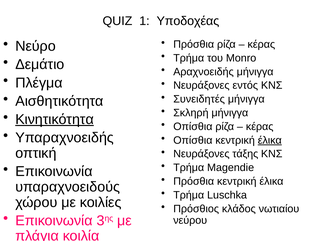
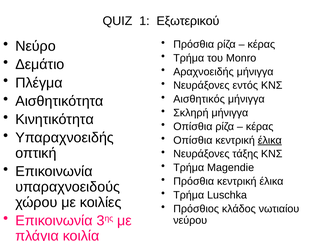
Υποδοχέας: Υποδοχέας -> Εξωτερικού
Συνειδητές: Συνειδητές -> Αισθητικός
Κινητικότητα underline: present -> none
